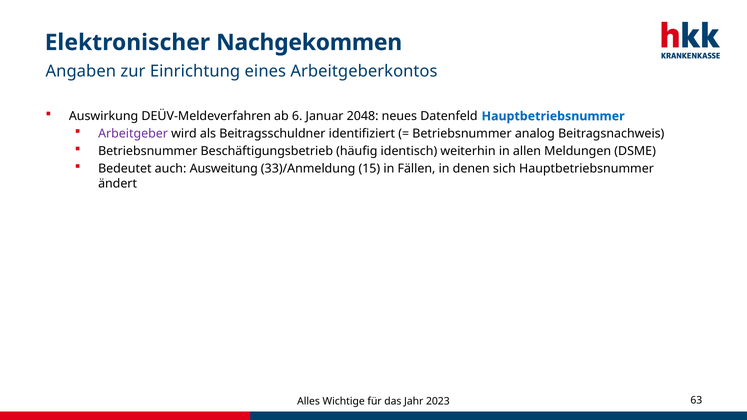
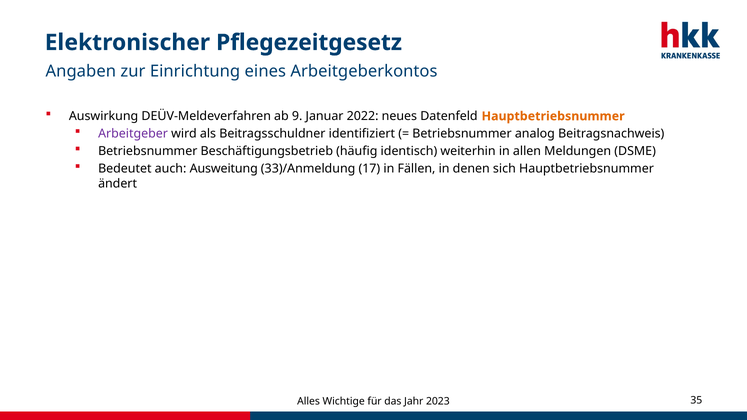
Nachgekommen: Nachgekommen -> Pflegezeitgesetz
6: 6 -> 9
2048: 2048 -> 2022
Hauptbetriebsnummer at (553, 116) colour: blue -> orange
15: 15 -> 17
63: 63 -> 35
